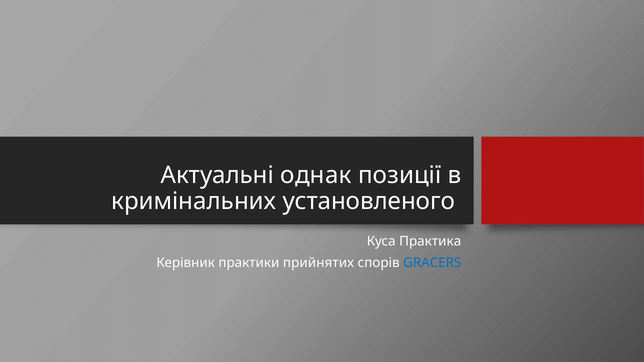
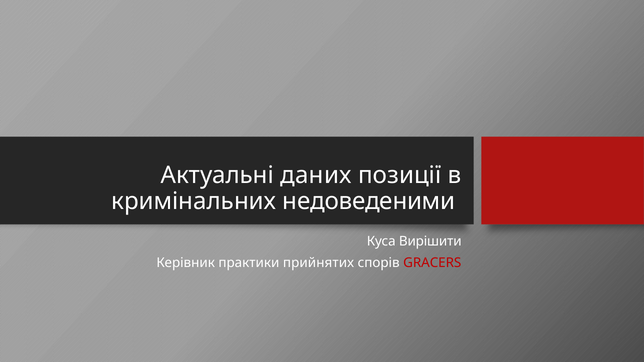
однак: однак -> даних
установленого: установленого -> недоведеними
Практика: Практика -> Вирішити
GRACERS colour: blue -> red
